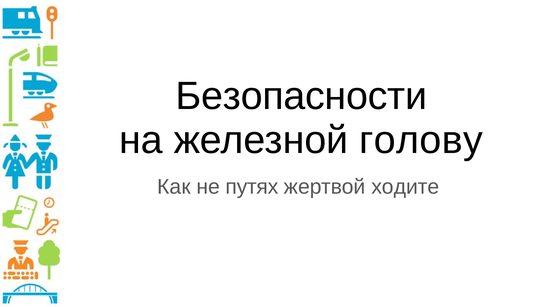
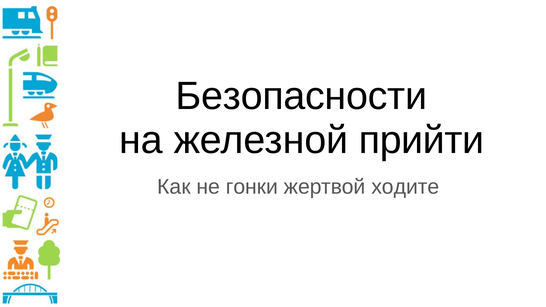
голову: голову -> прийти
путях: путях -> гонки
